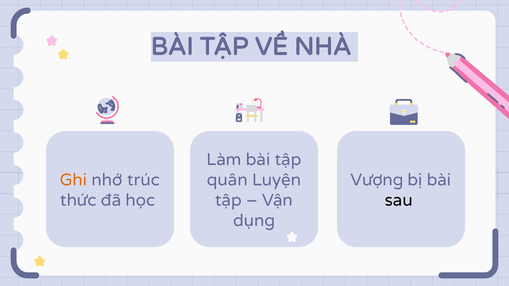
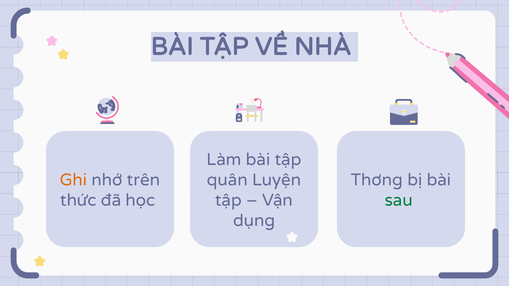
trúc: trúc -> trên
Vượng: Vượng -> Thơng
sau colour: black -> green
